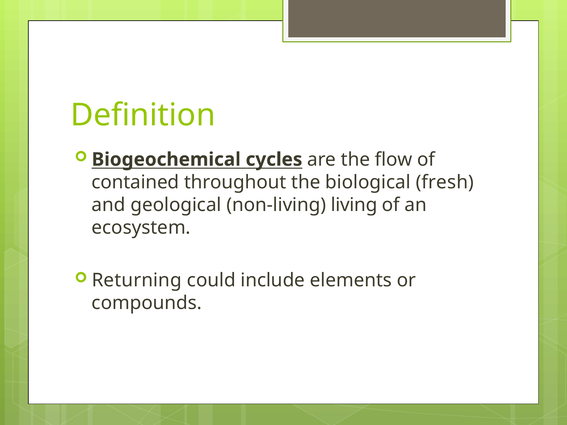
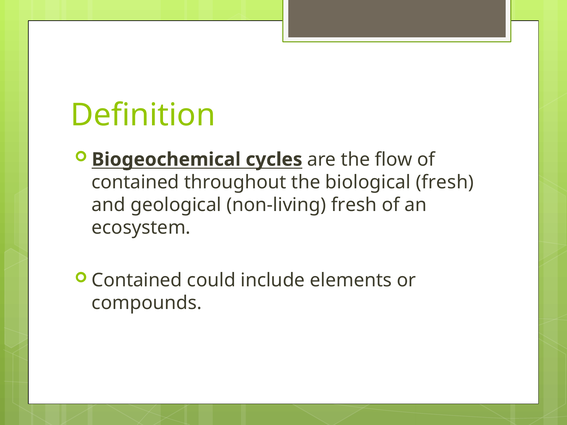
non-living living: living -> fresh
Returning at (137, 281): Returning -> Contained
